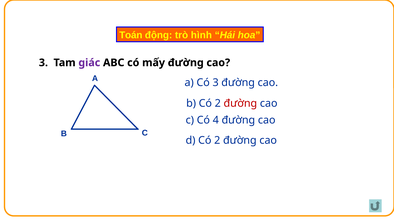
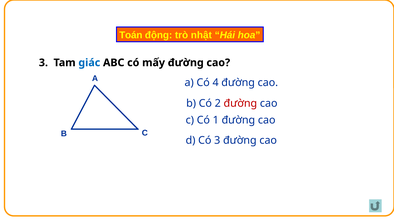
hình: hình -> nhật
giác colour: purple -> blue
Có 3: 3 -> 4
4: 4 -> 1
d Có 2: 2 -> 3
